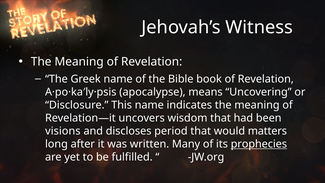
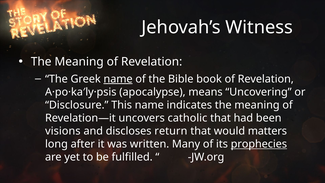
name at (118, 79) underline: none -> present
wisdom: wisdom -> catholic
period: period -> return
